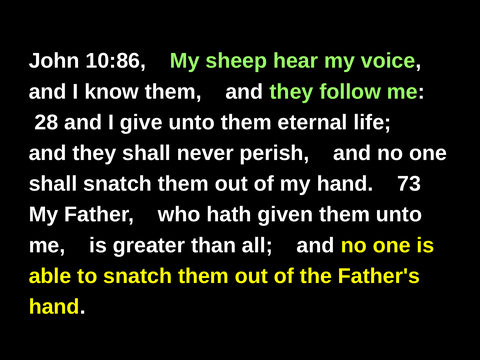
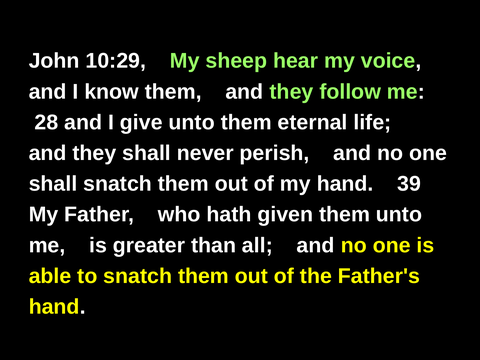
10:86: 10:86 -> 10:29
73: 73 -> 39
